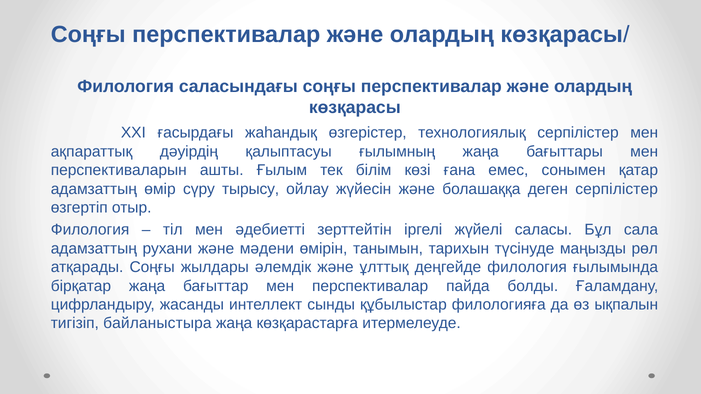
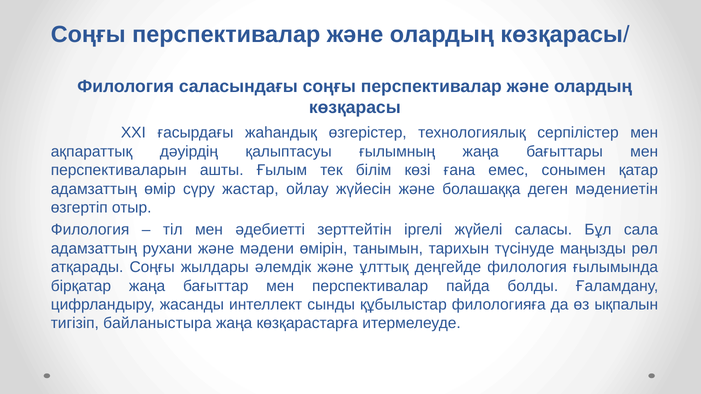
тырысу: тырысу -> жастар
деген серпілістер: серпілістер -> мәдениетін
